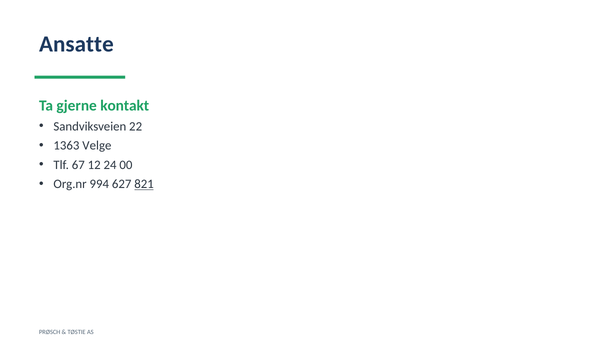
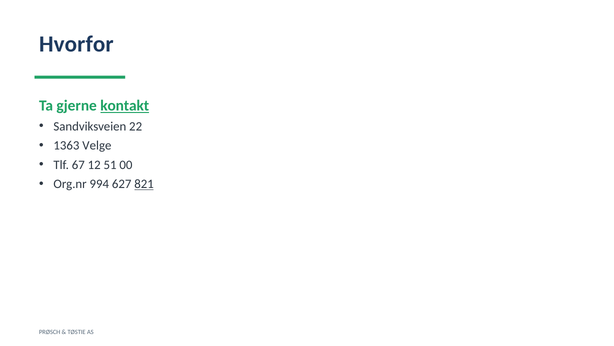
Ansatte: Ansatte -> Hvorfor
kontakt underline: none -> present
24: 24 -> 51
